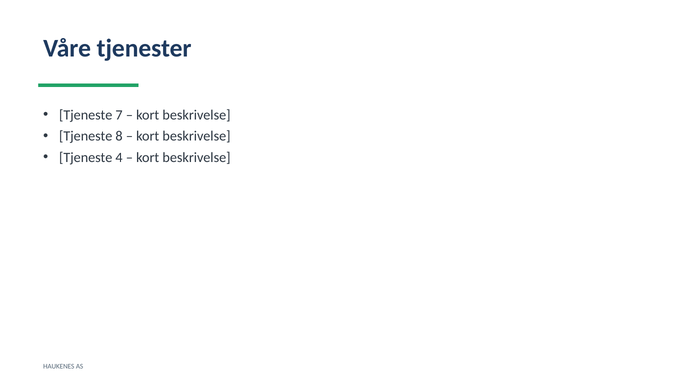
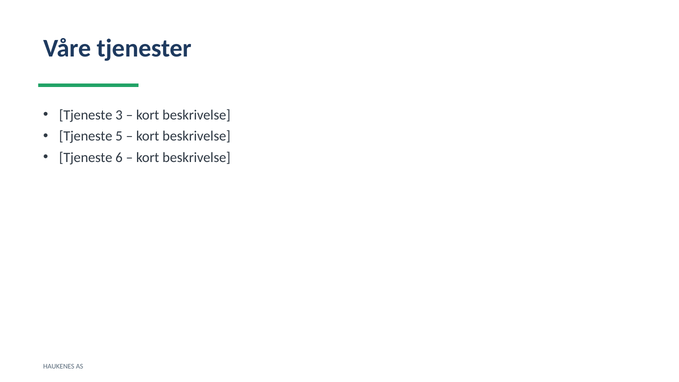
7: 7 -> 3
8: 8 -> 5
4: 4 -> 6
